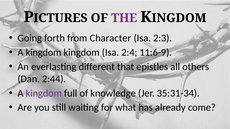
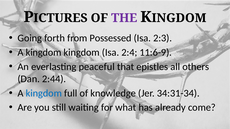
Character: Character -> Possessed
different: different -> peaceful
kingdom at (44, 93) colour: purple -> blue
35:31-34: 35:31-34 -> 34:31-34
